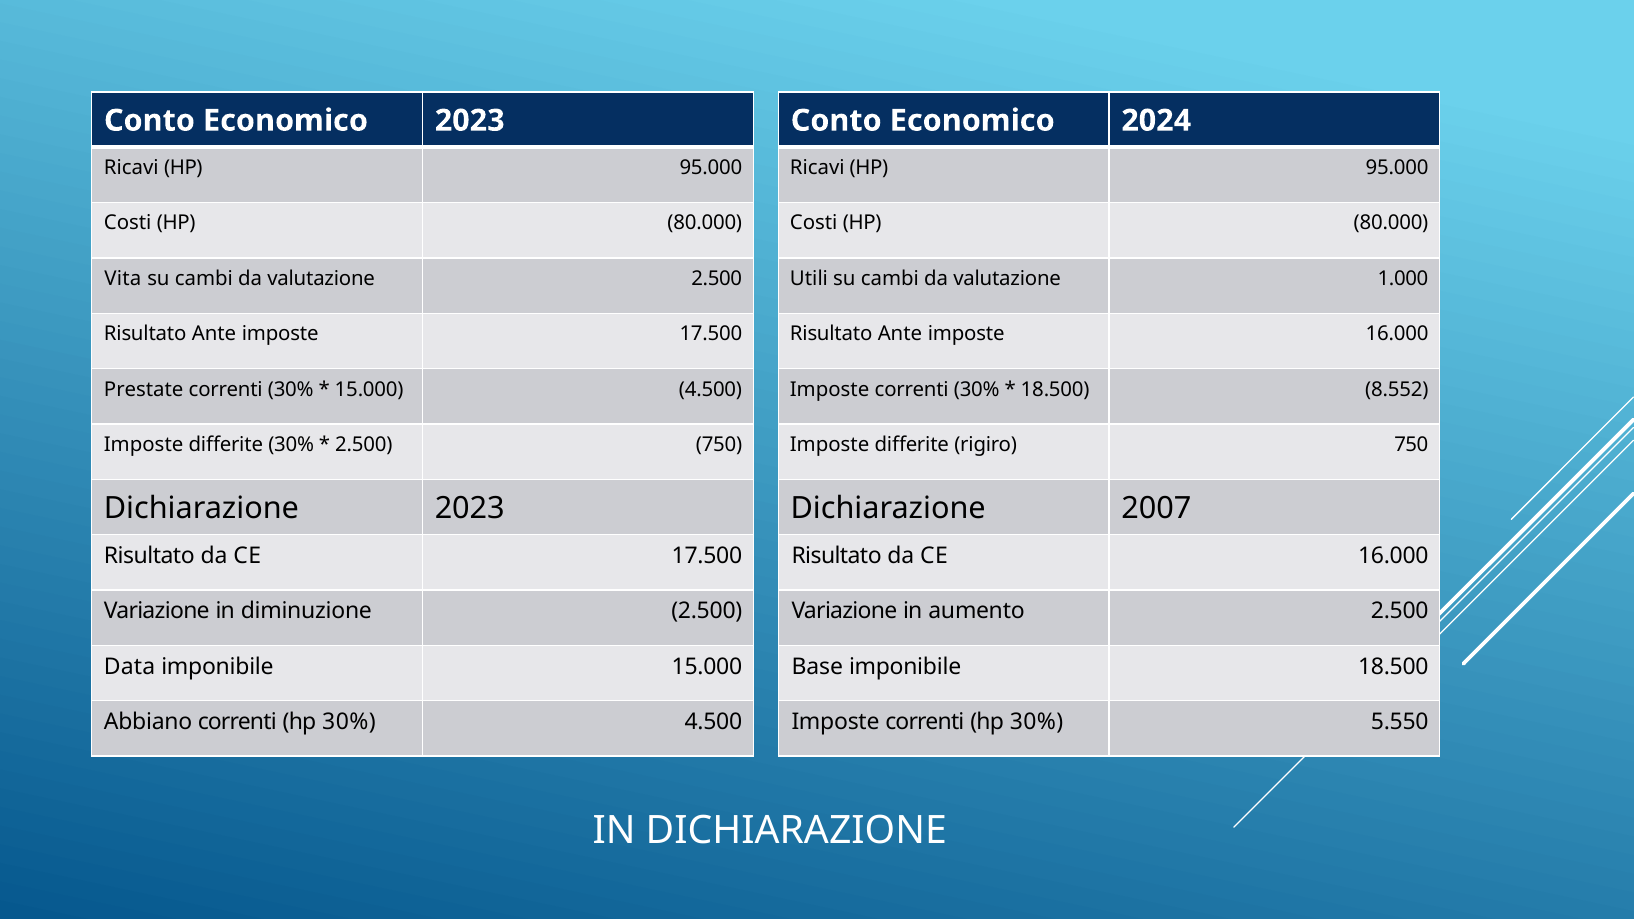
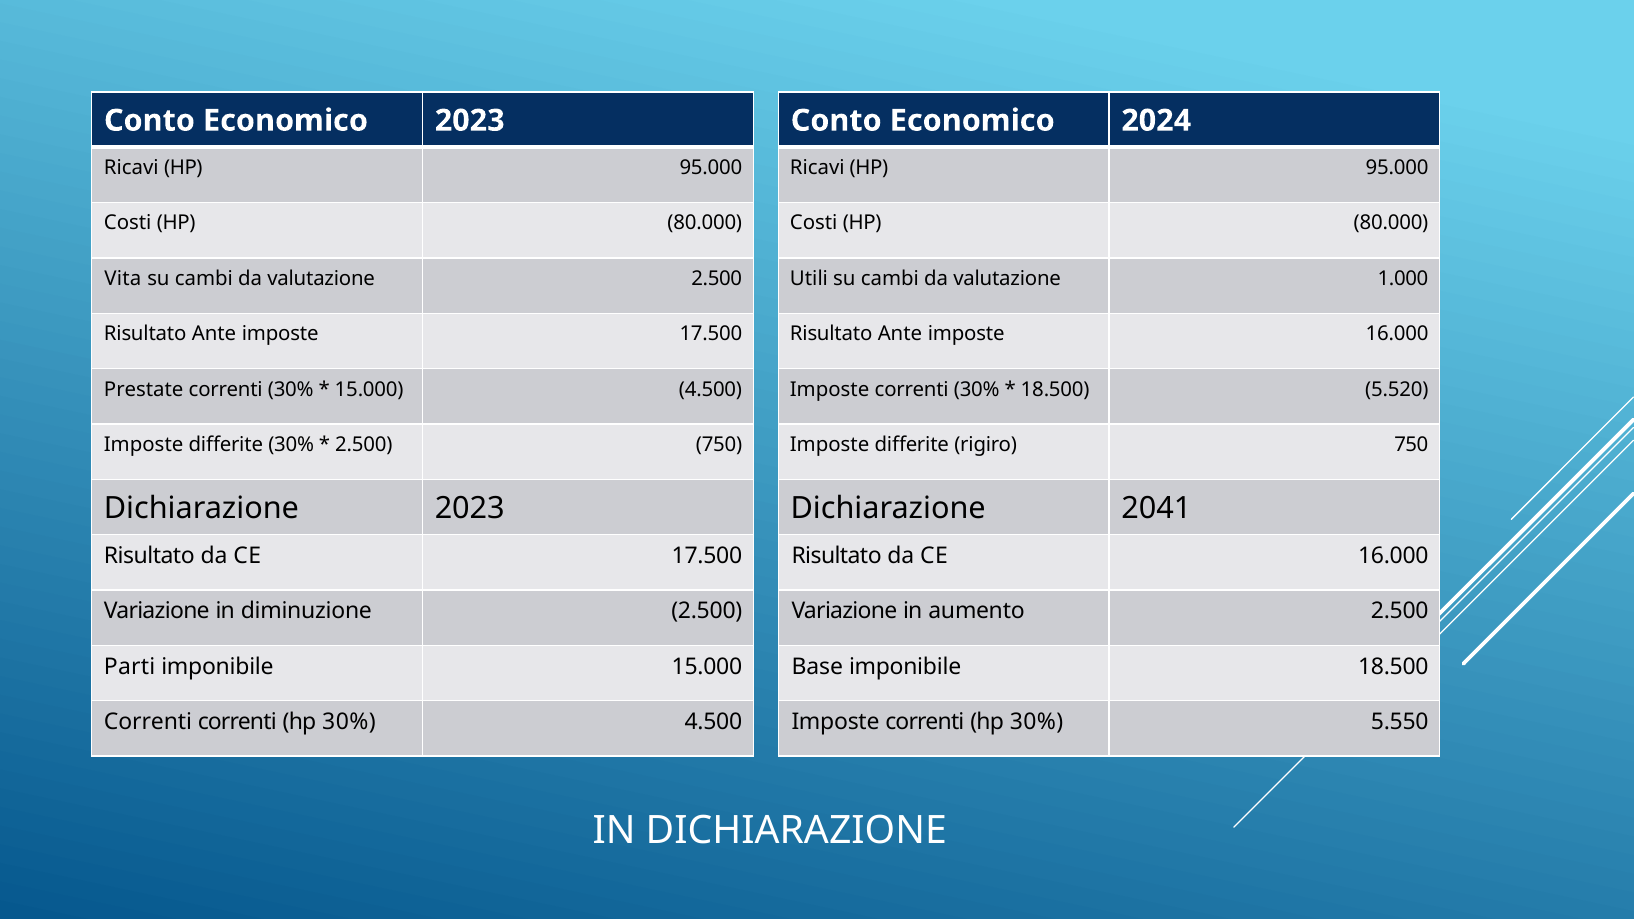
8.552: 8.552 -> 5.520
2007: 2007 -> 2041
Data: Data -> Parti
Abbiano at (148, 722): Abbiano -> Correnti
